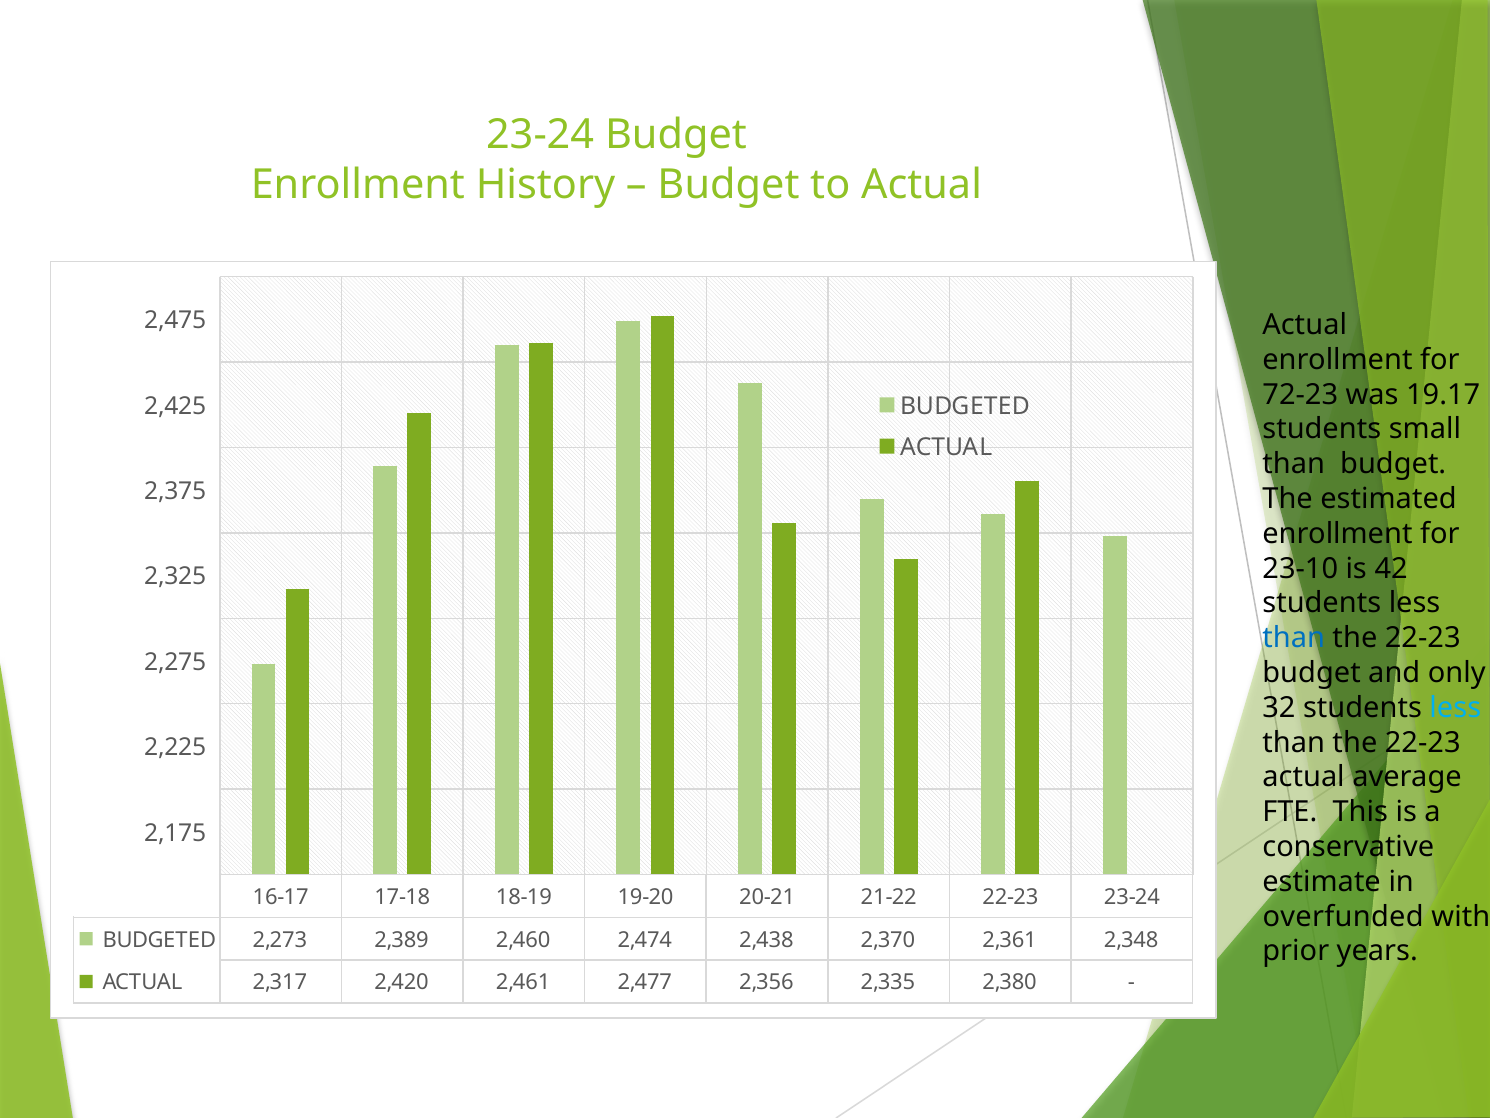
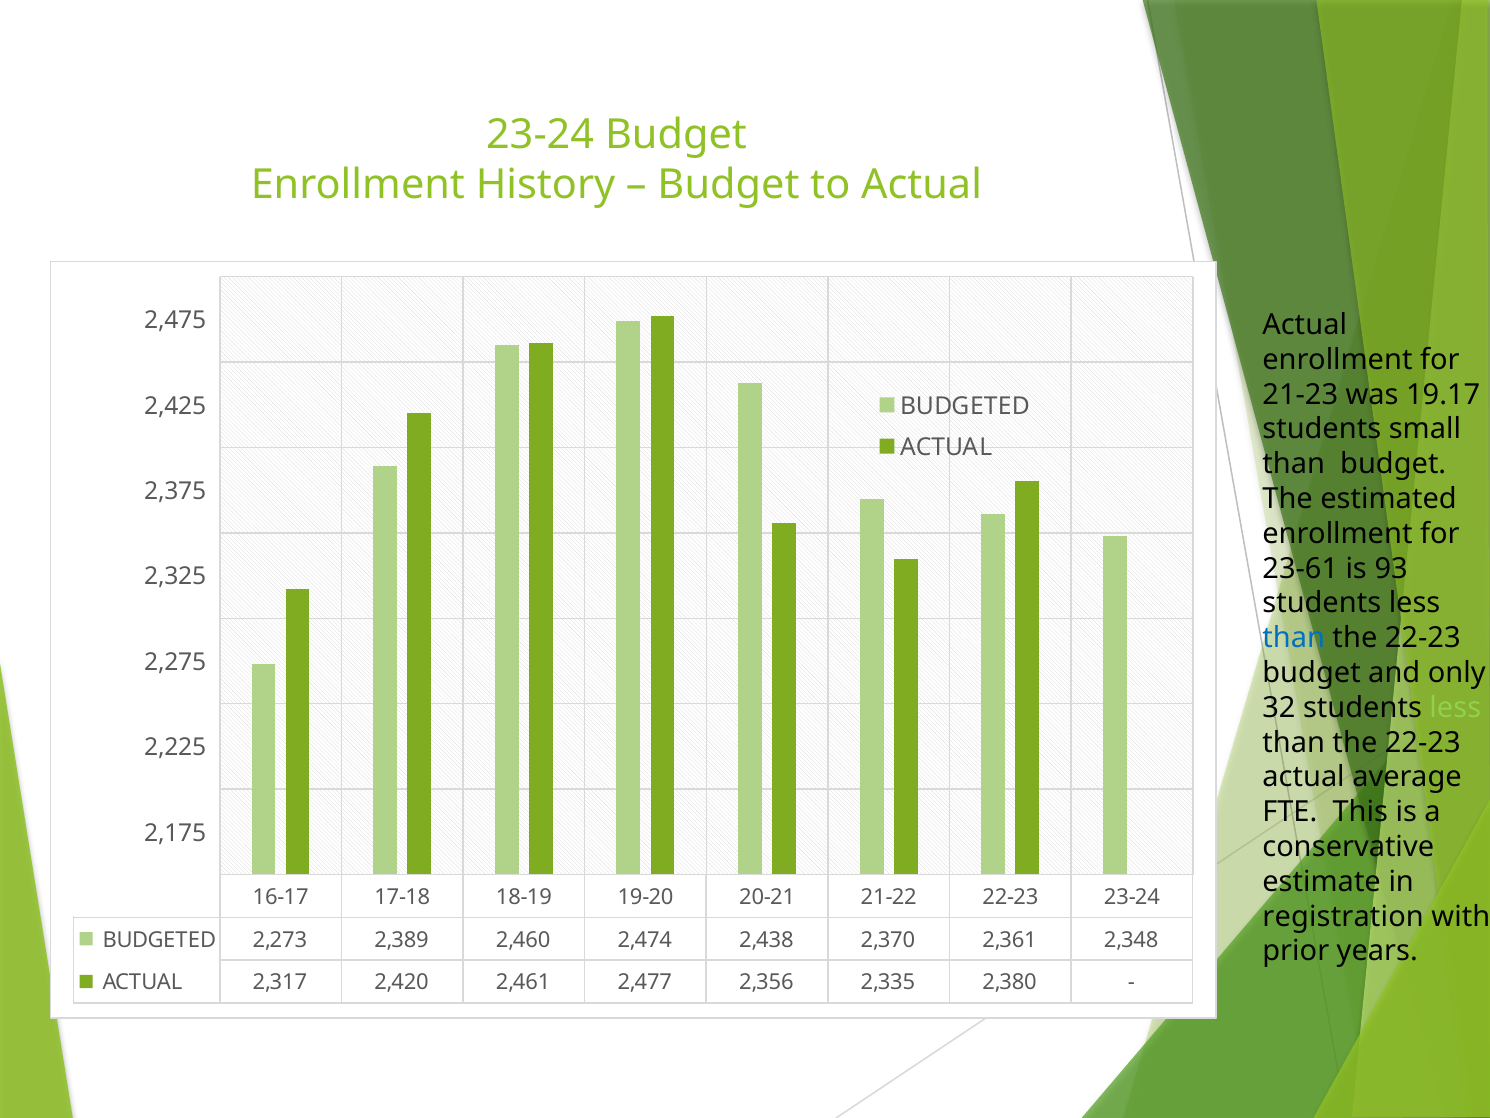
72-23: 72-23 -> 21-23
23-10: 23-10 -> 23-61
42: 42 -> 93
less at (1455, 707) colour: light blue -> light green
overfunded: overfunded -> registration
